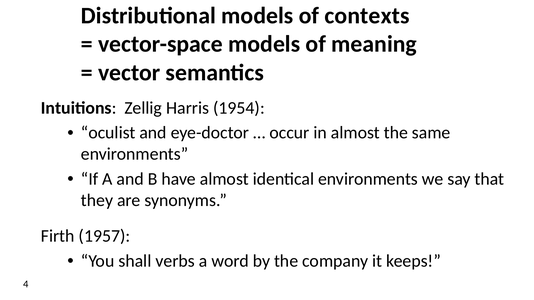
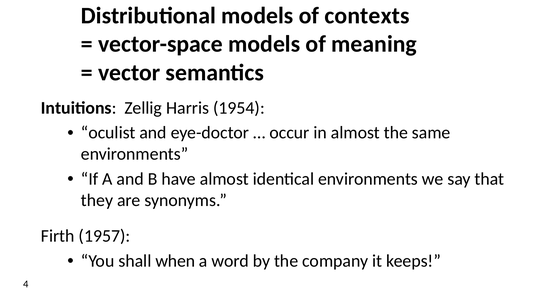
verbs: verbs -> when
